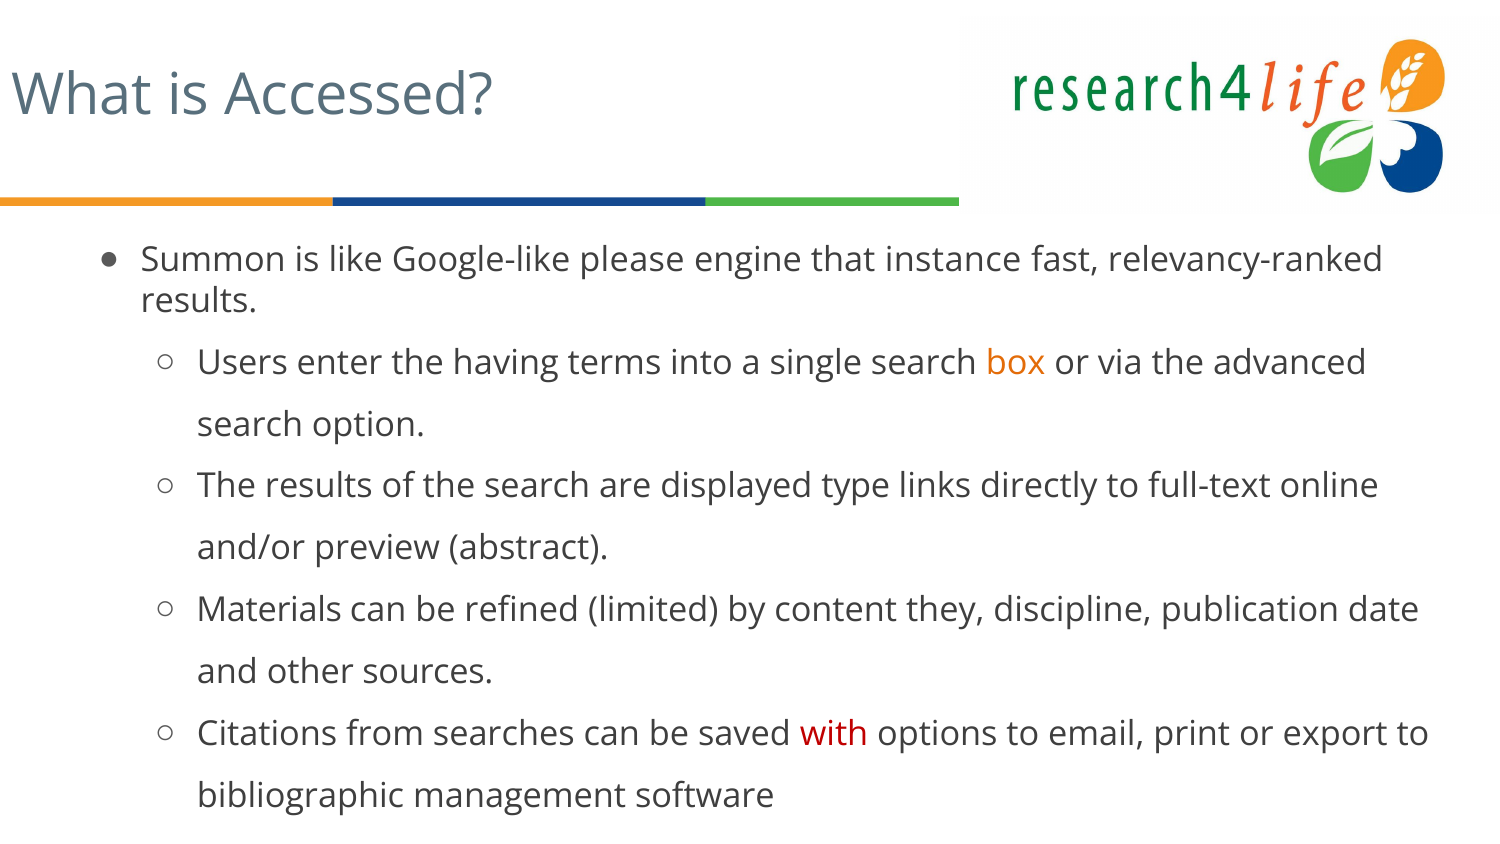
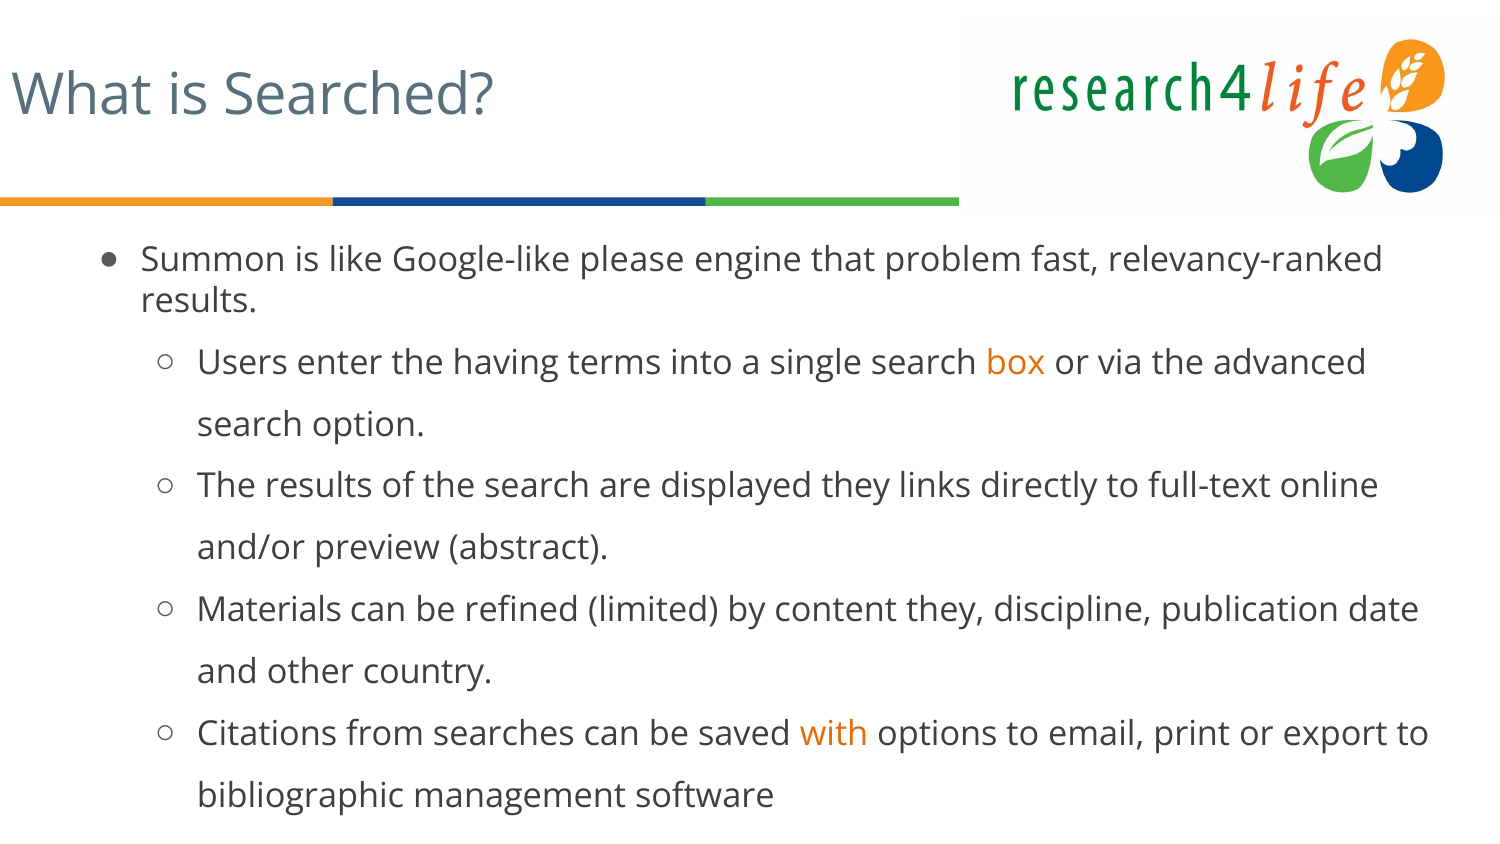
Accessed: Accessed -> Searched
instance: instance -> problem
displayed type: type -> they
sources: sources -> country
with colour: red -> orange
